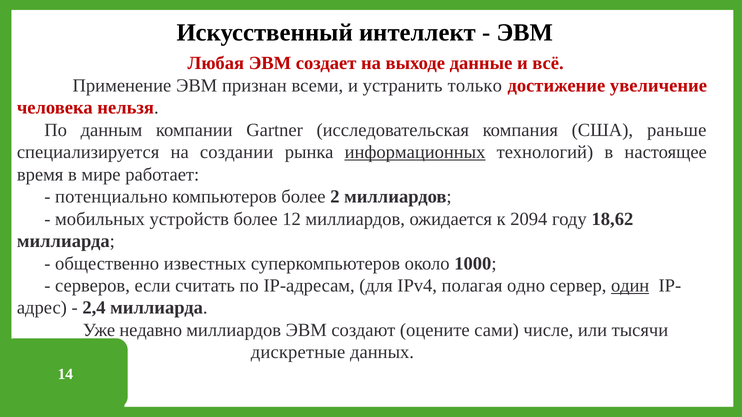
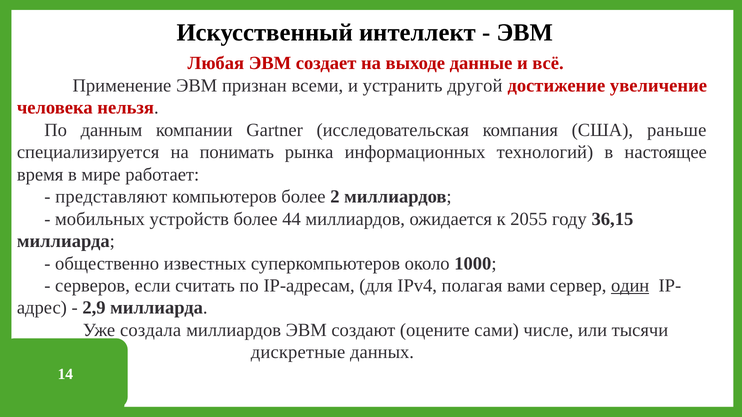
только: только -> другой
создании: создании -> понимать
информационных underline: present -> none
потенциально: потенциально -> представляют
12: 12 -> 44
2094: 2094 -> 2055
18,62: 18,62 -> 36,15
одно: одно -> вами
2,4: 2,4 -> 2,9
недавно: недавно -> создала
